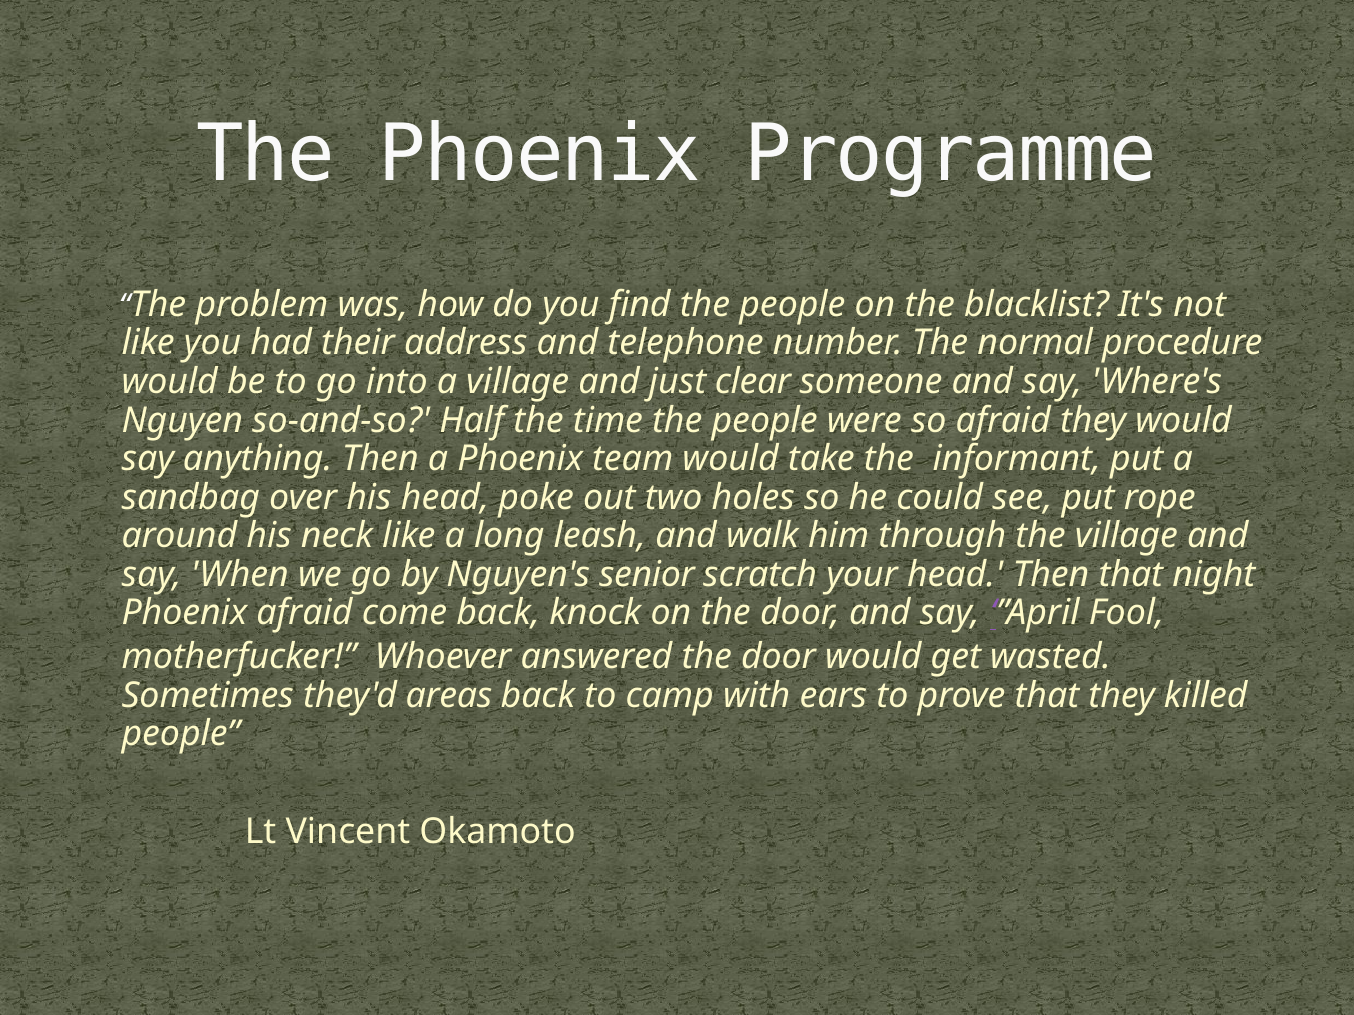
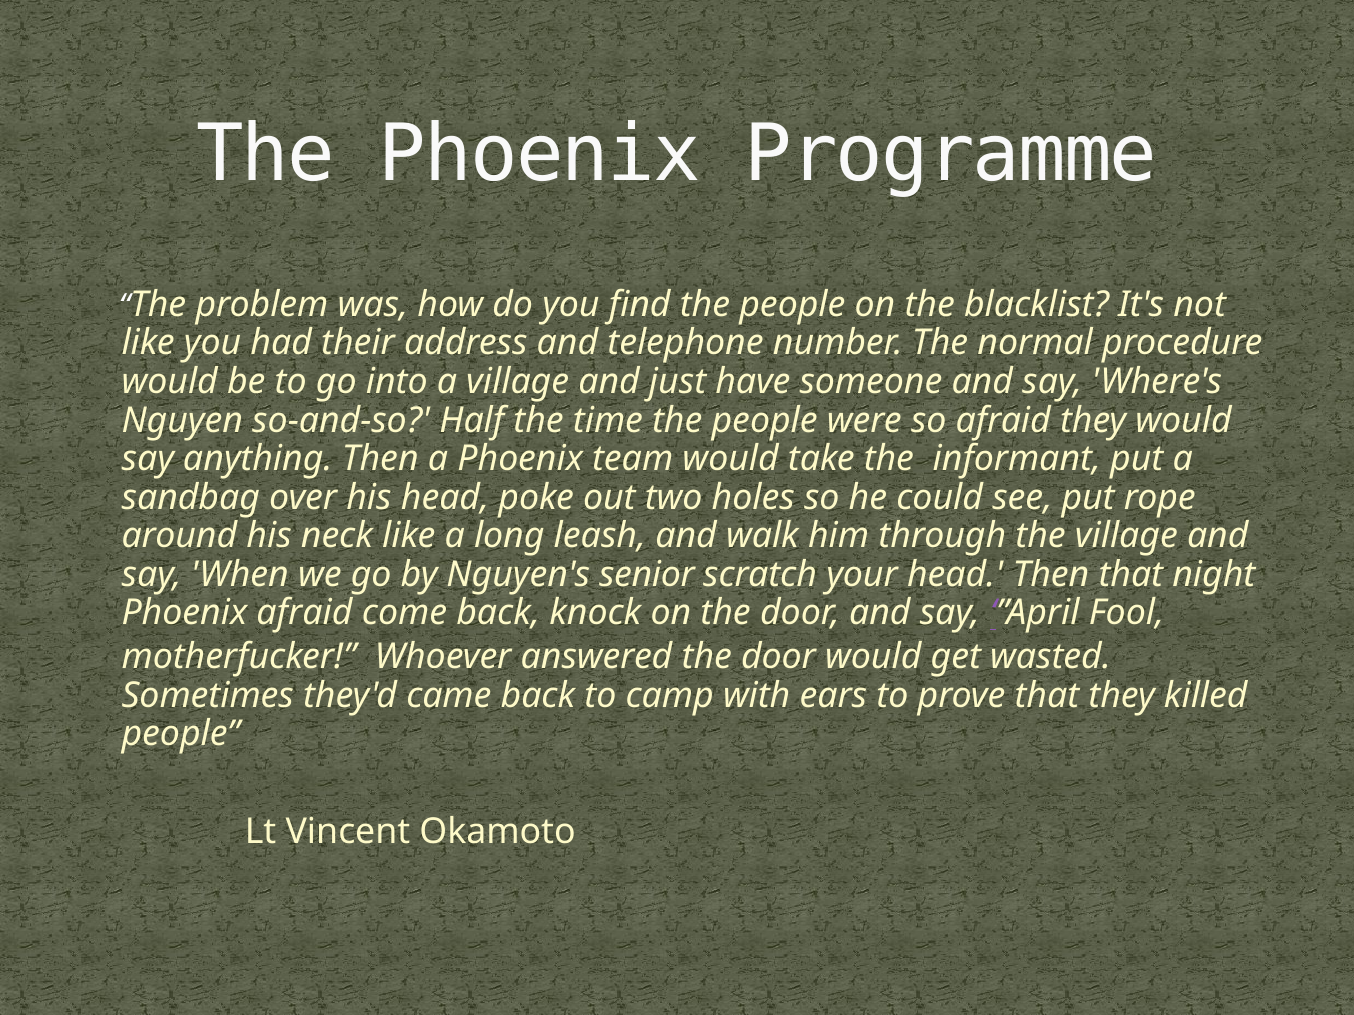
clear: clear -> have
areas: areas -> came
